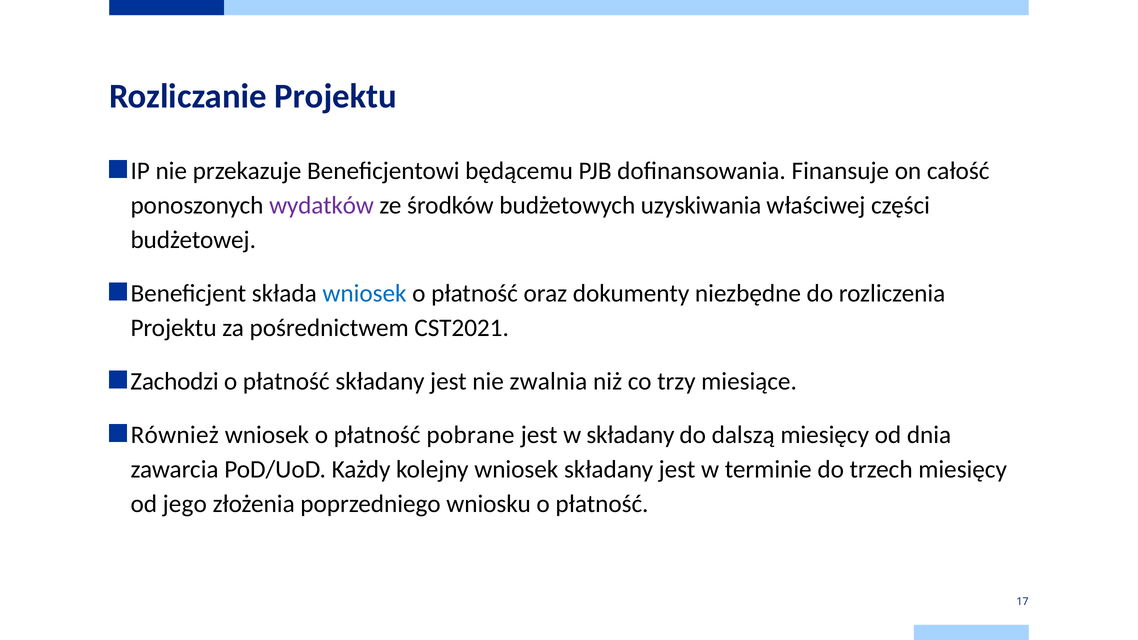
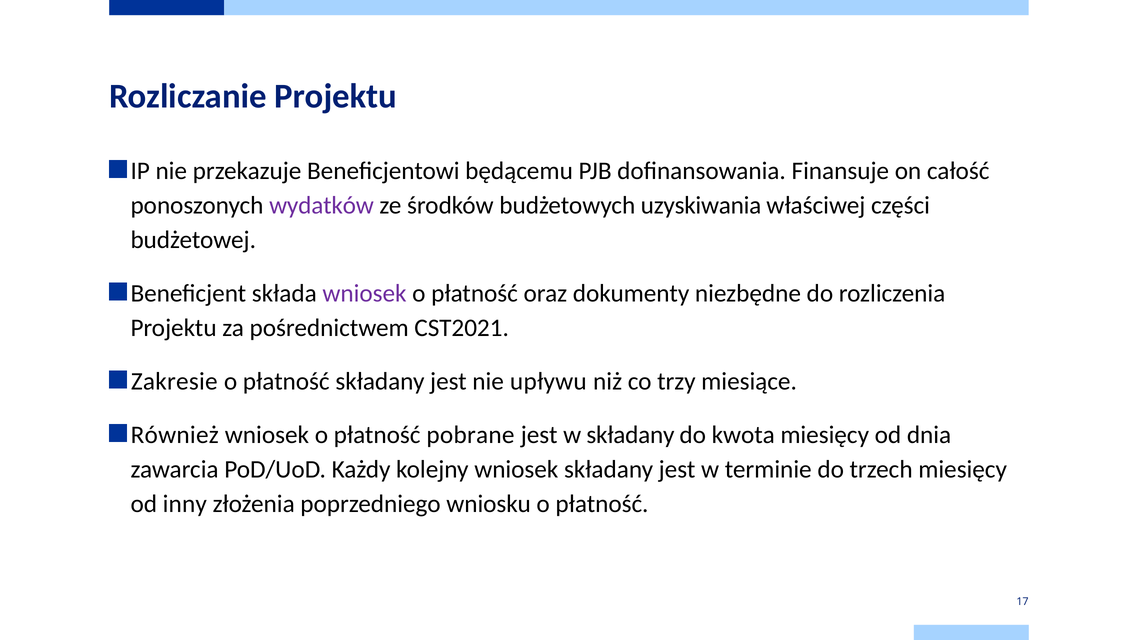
wniosek at (364, 293) colour: blue -> purple
Zachodzi: Zachodzi -> Zakresie
zwalnia: zwalnia -> upływu
dalszą: dalszą -> kwota
jego: jego -> inny
